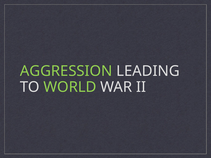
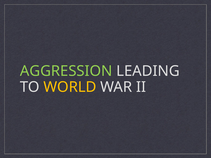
WORLD colour: light green -> yellow
